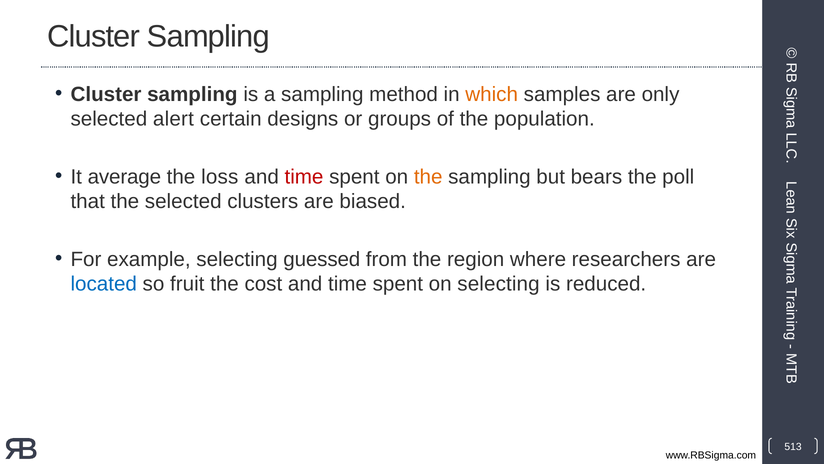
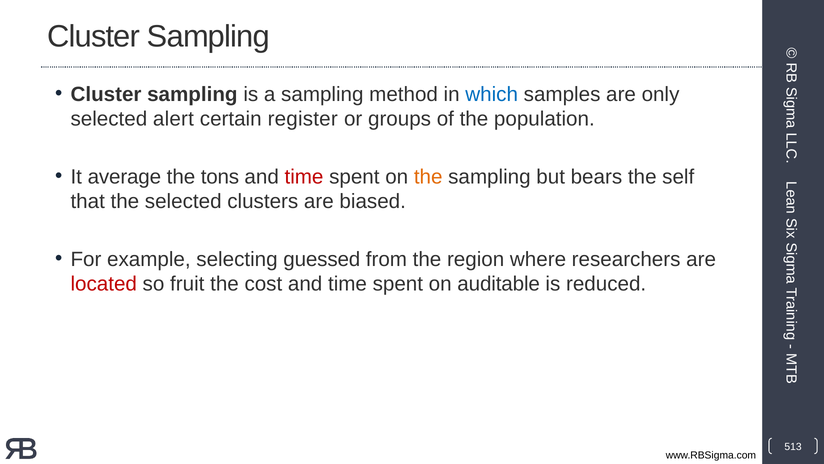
which colour: orange -> blue
designs: designs -> register
loss: loss -> tons
poll: poll -> self
located colour: blue -> red
on selecting: selecting -> auditable
